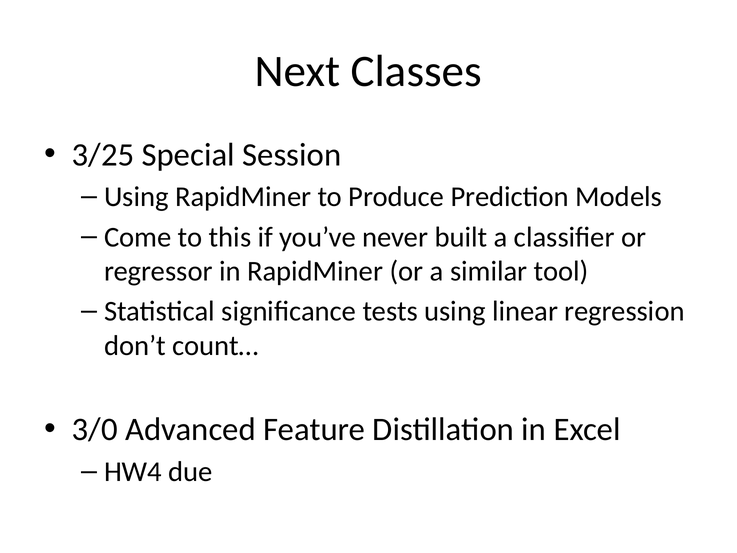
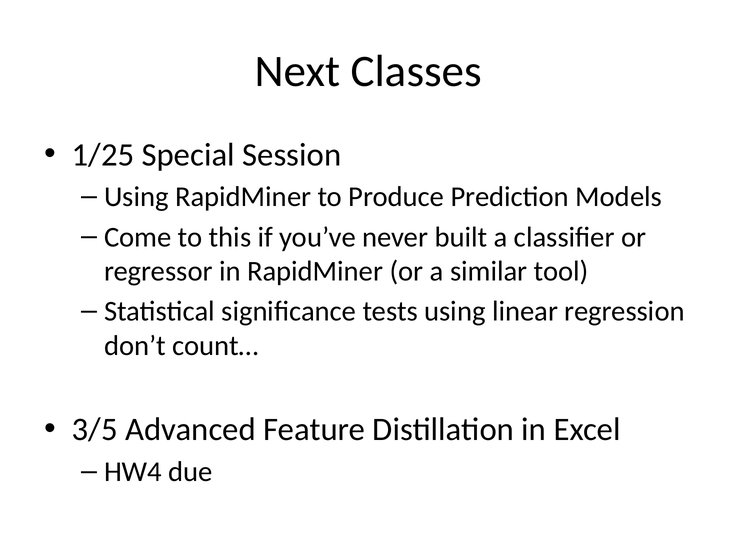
3/25: 3/25 -> 1/25
3/0: 3/0 -> 3/5
